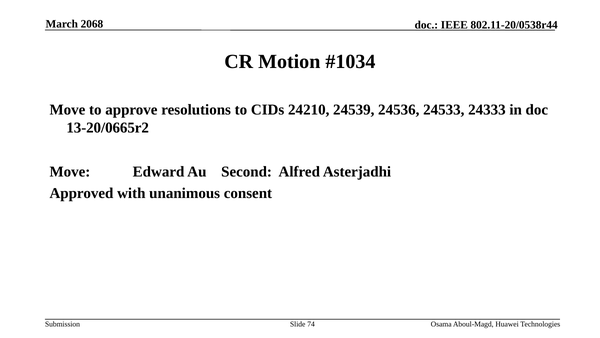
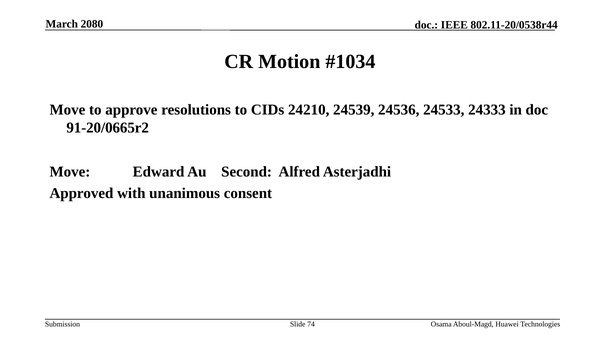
2068: 2068 -> 2080
13-20/0665r2: 13-20/0665r2 -> 91-20/0665r2
